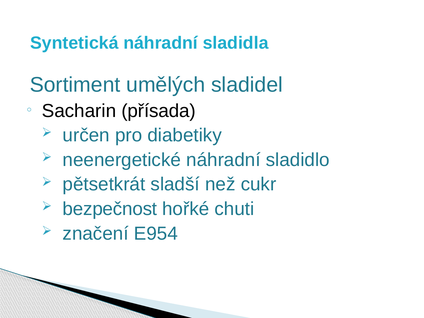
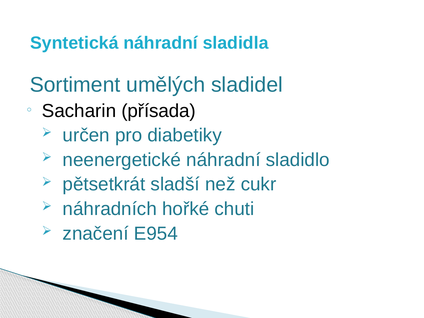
bezpečnost: bezpečnost -> náhradních
